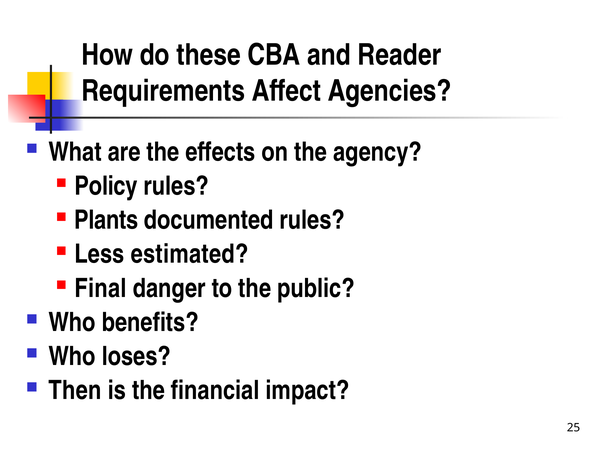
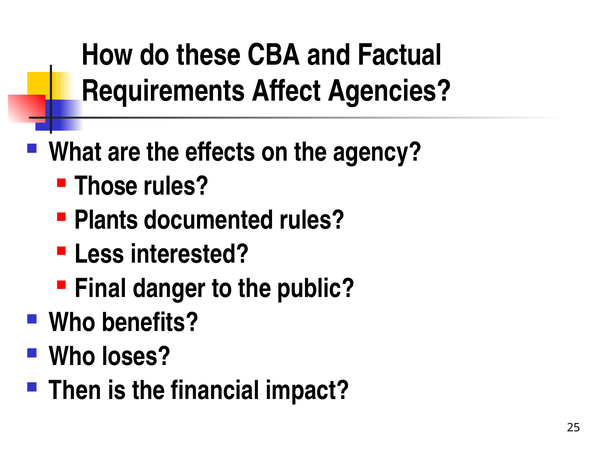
Reader: Reader -> Factual
Policy: Policy -> Those
estimated: estimated -> interested
